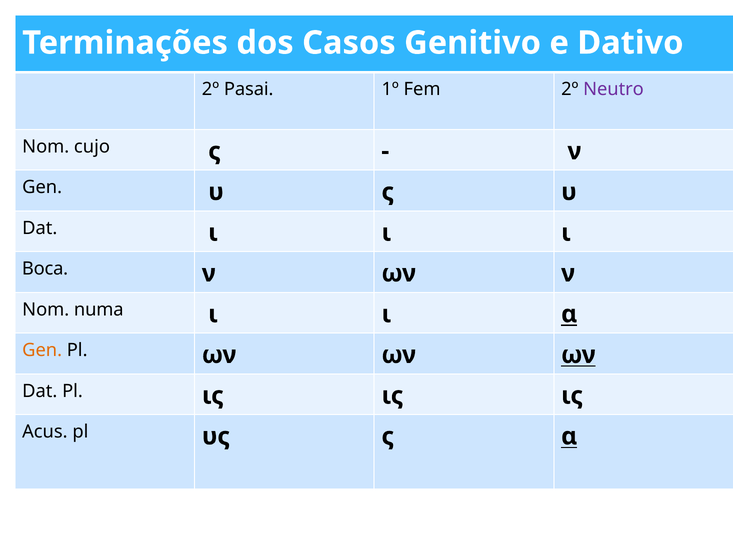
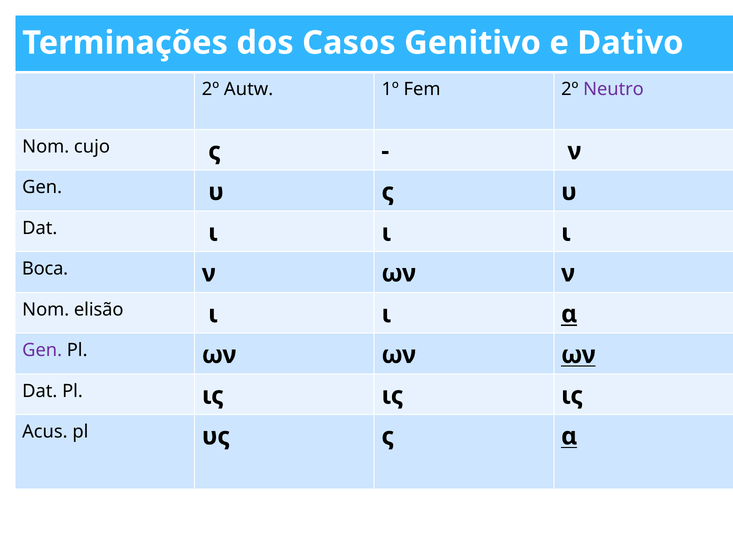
Pasai: Pasai -> Autw
numa: numa -> elisão
Gen at (42, 350) colour: orange -> purple
